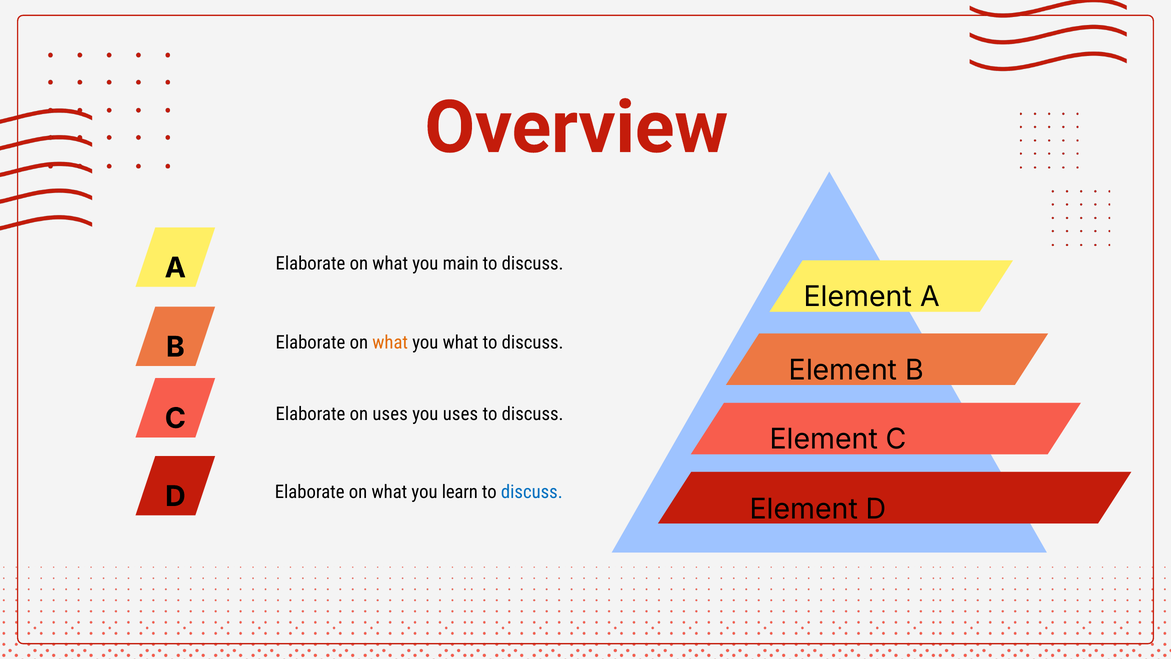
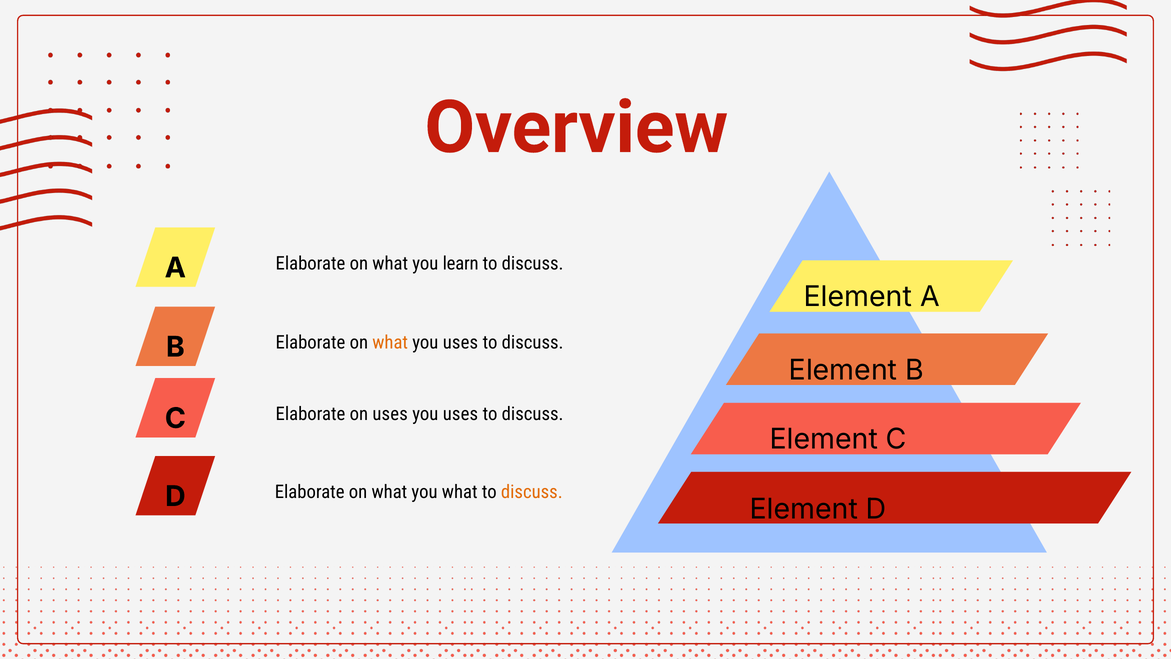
main: main -> learn
what at (461, 343): what -> uses
you learn: learn -> what
discuss at (532, 492) colour: blue -> orange
